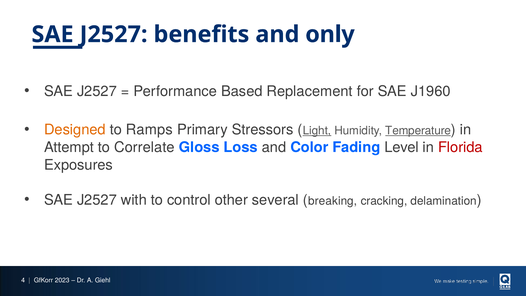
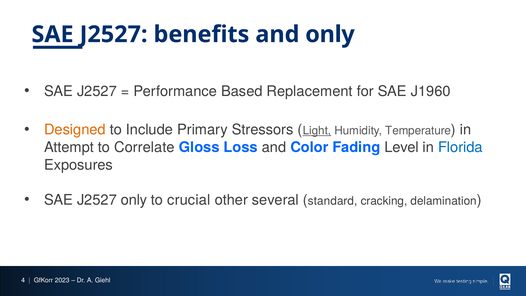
Ramps: Ramps -> Include
Temperature underline: present -> none
Florida colour: red -> blue
J2527 with: with -> only
control: control -> crucial
breaking: breaking -> standard
